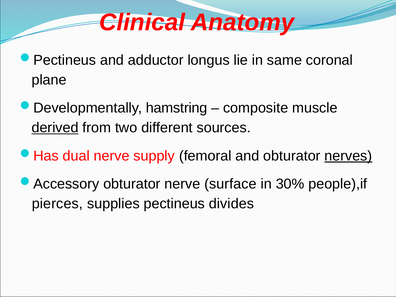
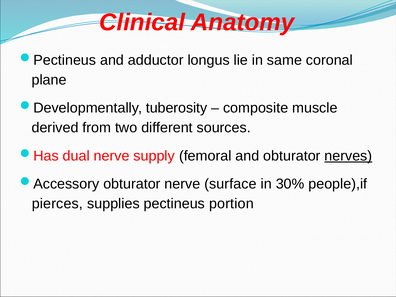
hamstring: hamstring -> tuberosity
derived underline: present -> none
divides: divides -> portion
